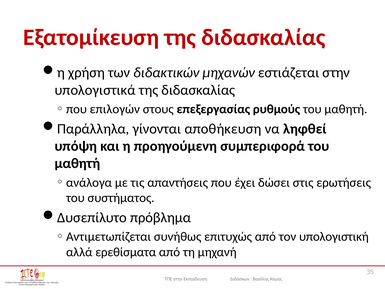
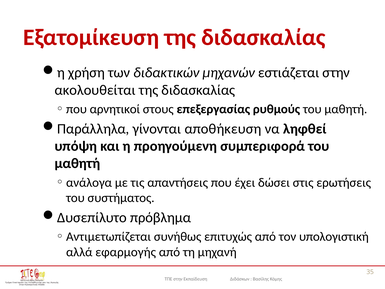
υπολογιστικά: υπολογιστικά -> ακολουθείται
επιλογών: επιλογών -> αρνητικοί
ερεθίσματα: ερεθίσματα -> εφαρμογής
